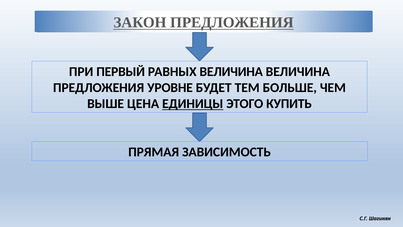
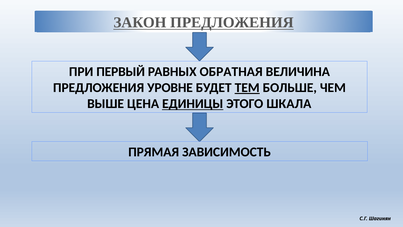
РАВНЫХ ВЕЛИЧИНА: ВЕЛИЧИНА -> ОБРАТНАЯ
ТЕМ underline: none -> present
КУПИТЬ: КУПИТЬ -> ШКАЛА
